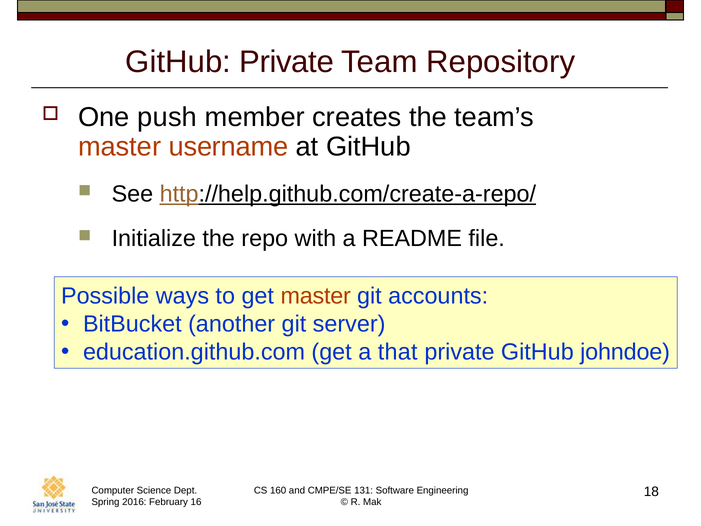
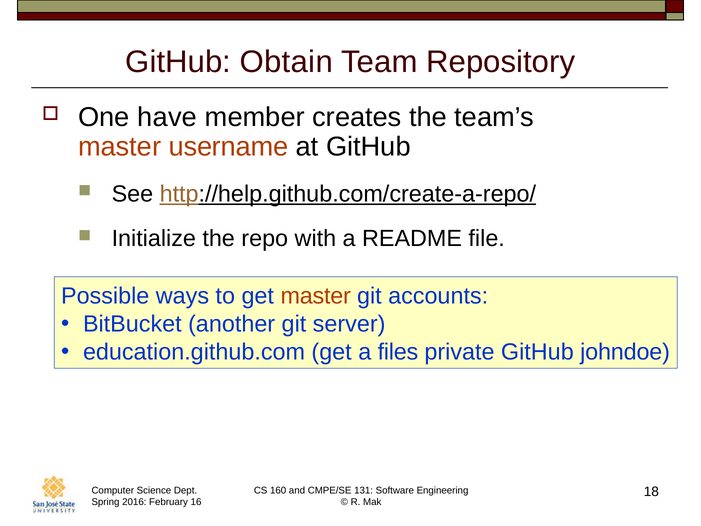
GitHub Private: Private -> Obtain
push: push -> have
that: that -> files
